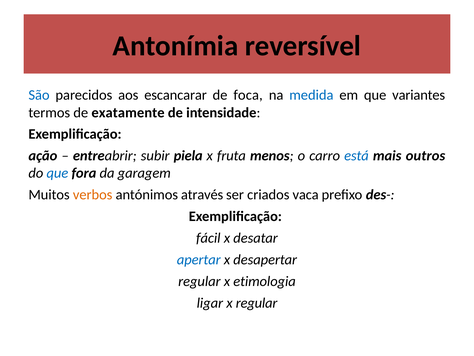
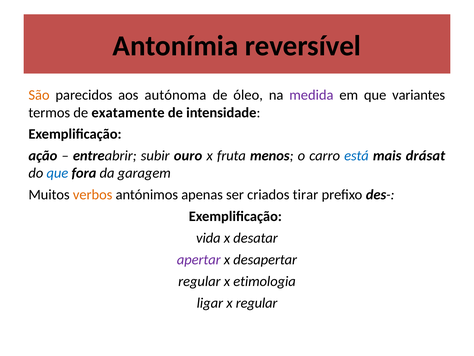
São colour: blue -> orange
escancarar: escancarar -> autónoma
foca: foca -> óleo
medida colour: blue -> purple
piela: piela -> ouro
outros: outros -> drásat
através: através -> apenas
vaca: vaca -> tirar
fácil: fácil -> vida
apertar colour: blue -> purple
